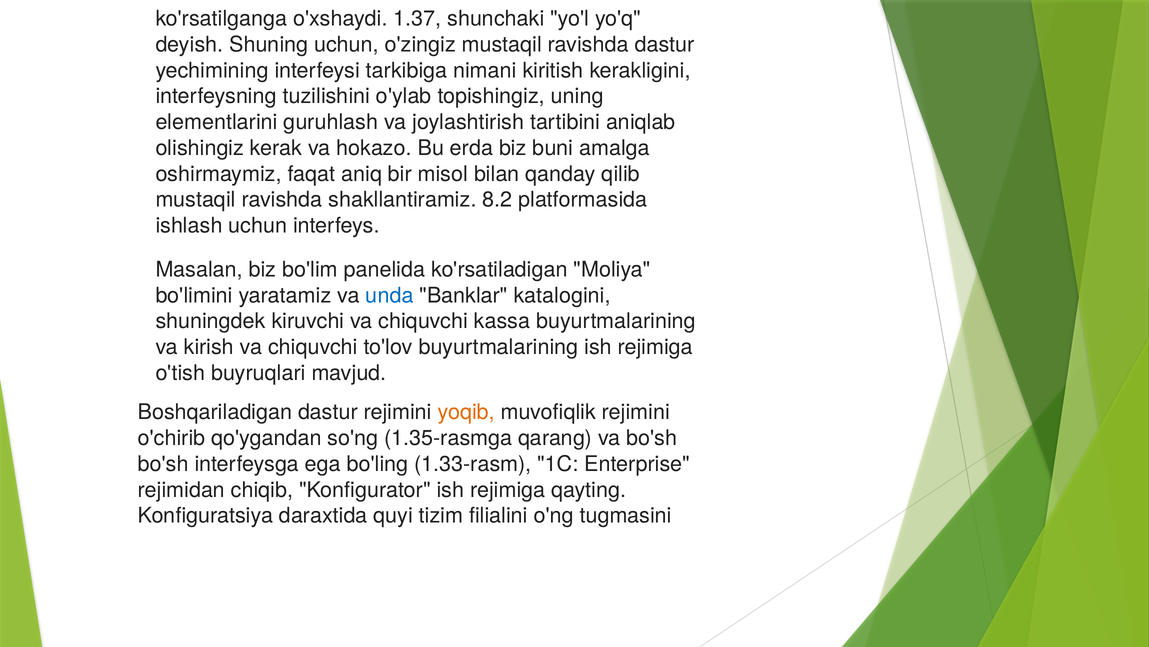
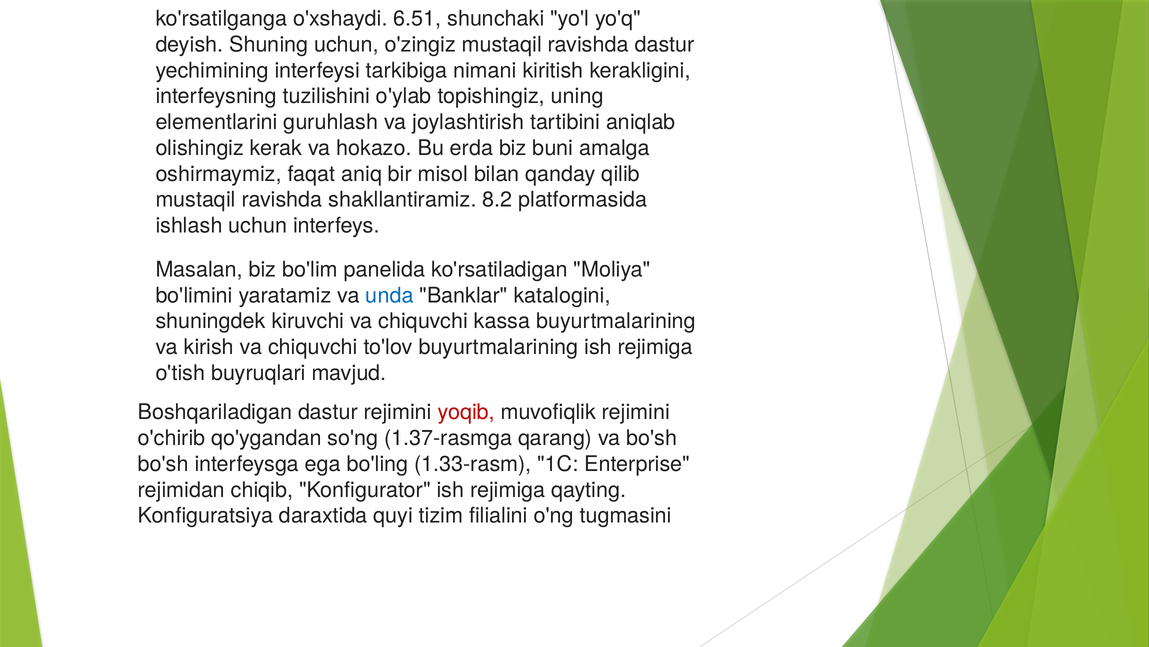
1.37: 1.37 -> 6.51
yoqib colour: orange -> red
1.35-rasmga: 1.35-rasmga -> 1.37-rasmga
